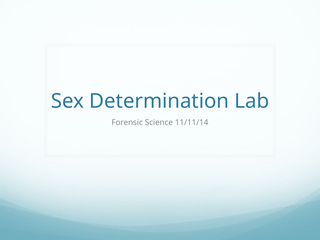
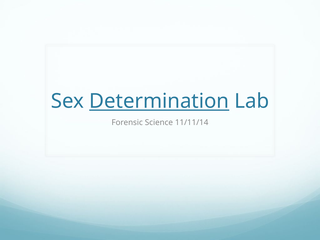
Determination underline: none -> present
